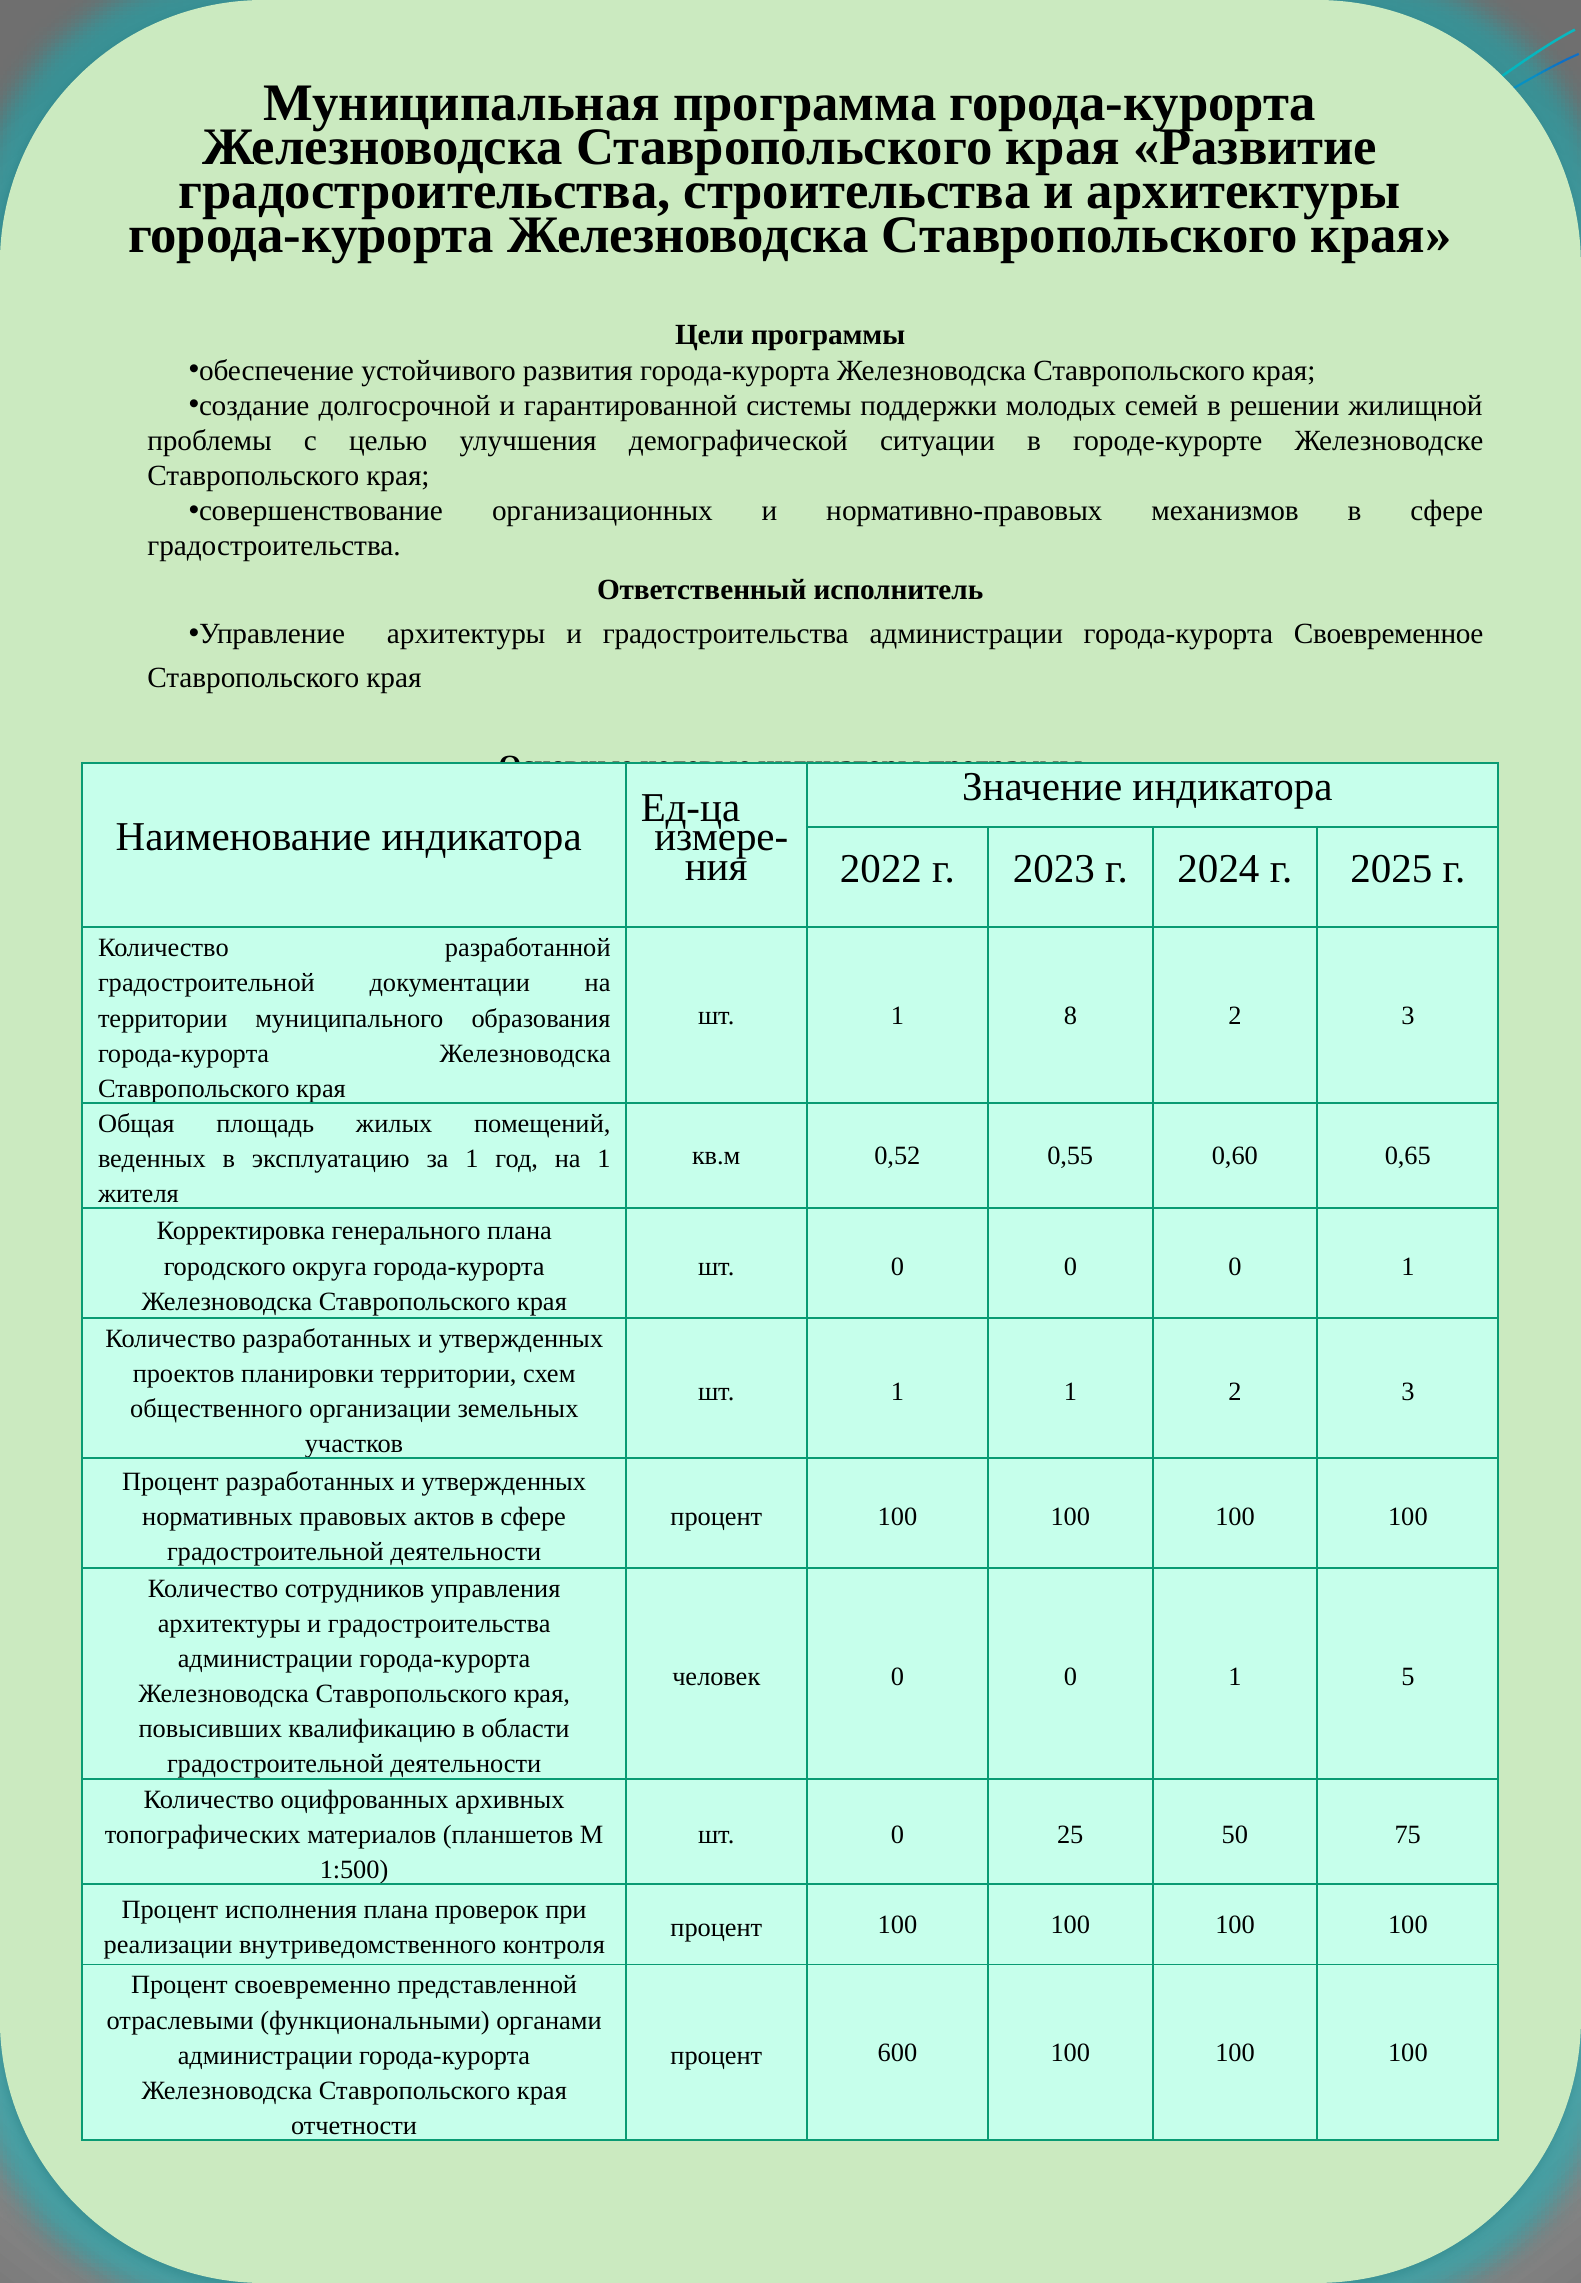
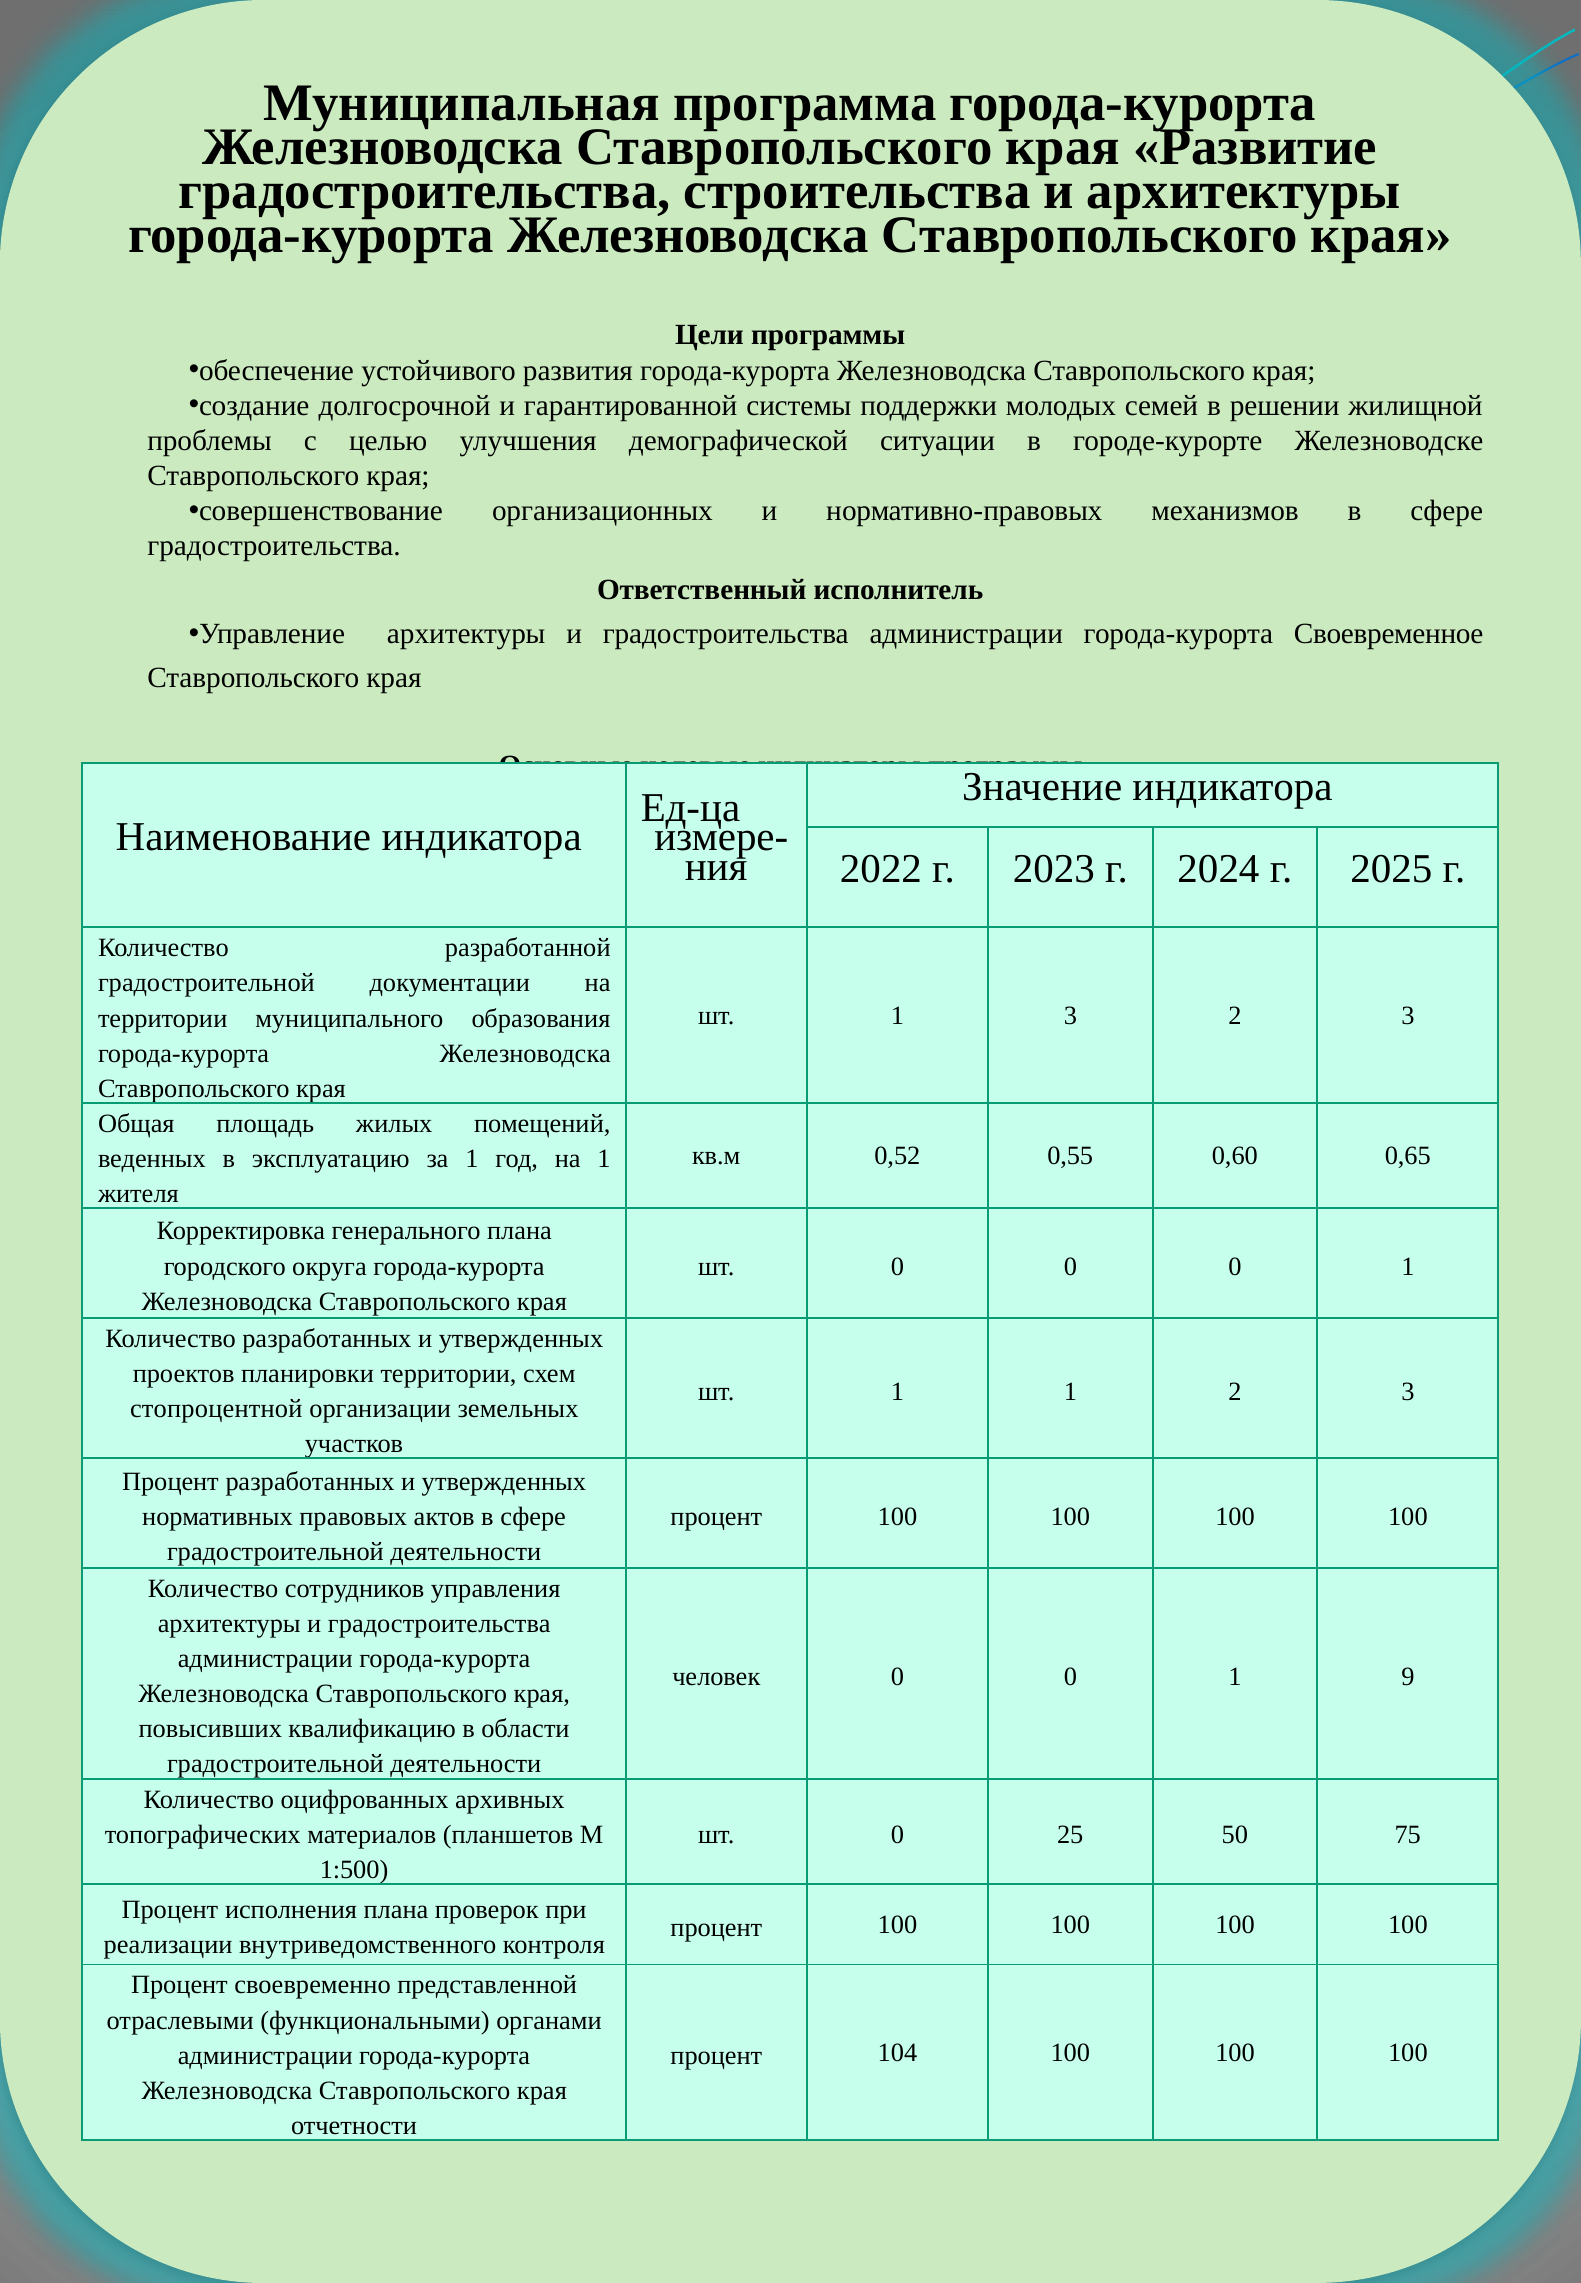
1 8: 8 -> 3
общественного: общественного -> стопроцентной
5: 5 -> 9
600: 600 -> 104
